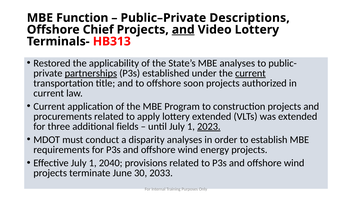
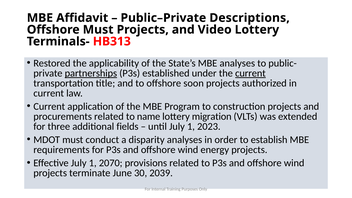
Function: Function -> Affidavit
Offshore Chief: Chief -> Must
and at (183, 30) underline: present -> none
apply: apply -> name
lottery extended: extended -> migration
2023 underline: present -> none
2040: 2040 -> 2070
2033: 2033 -> 2039
